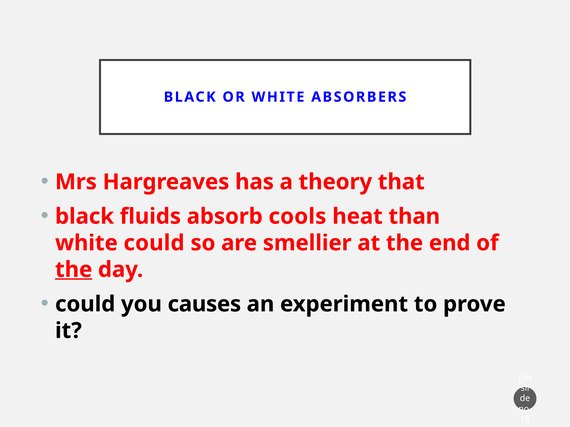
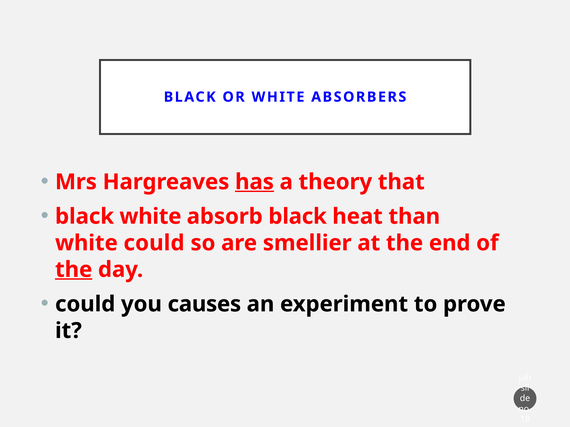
has underline: none -> present
black fluids: fluids -> white
absorb cools: cools -> black
